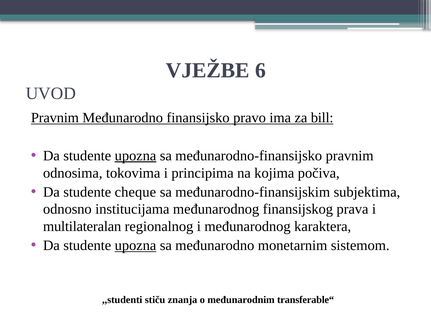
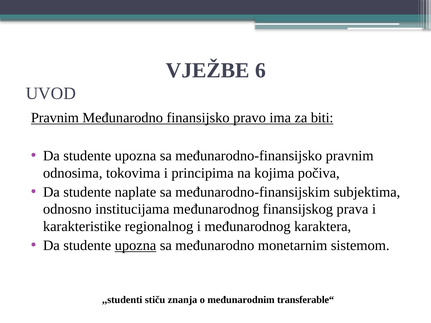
bill: bill -> biti
upozna at (135, 156) underline: present -> none
cheque: cheque -> naplate
multilateralan: multilateralan -> karakteristike
